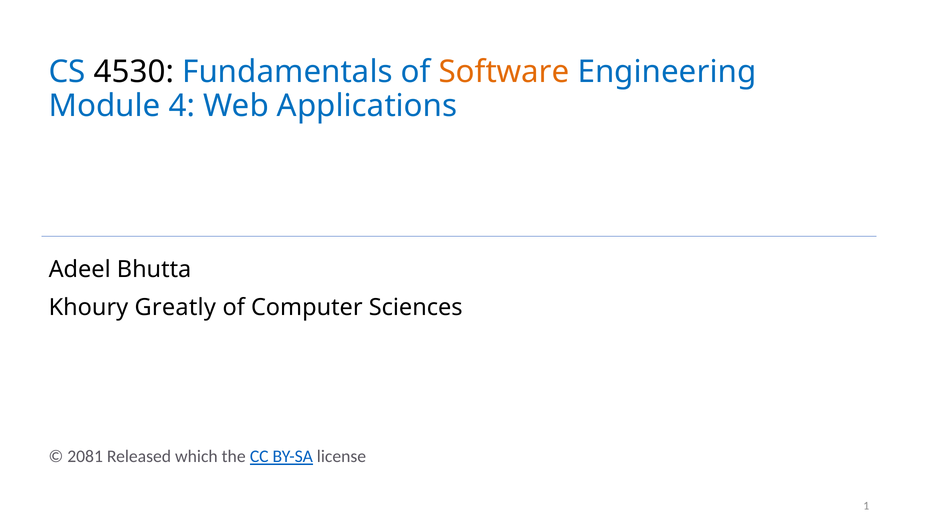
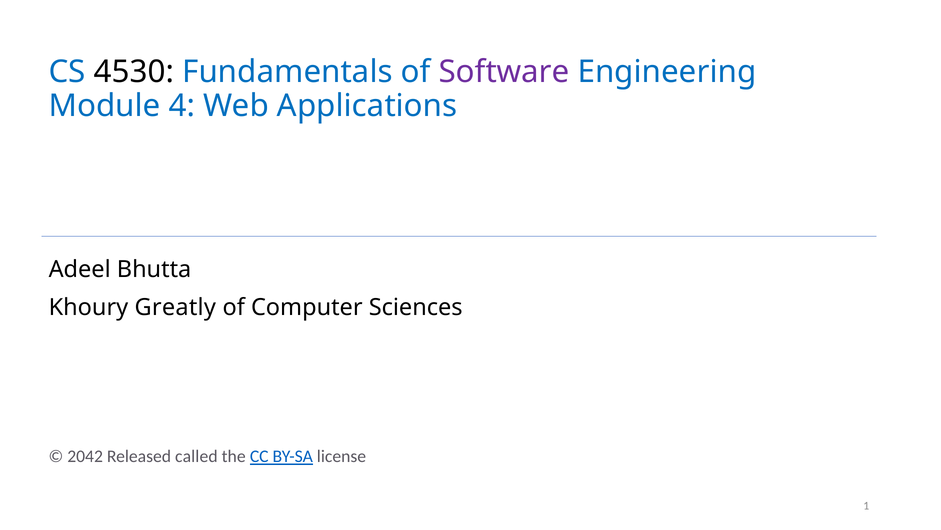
Software colour: orange -> purple
2081: 2081 -> 2042
which: which -> called
